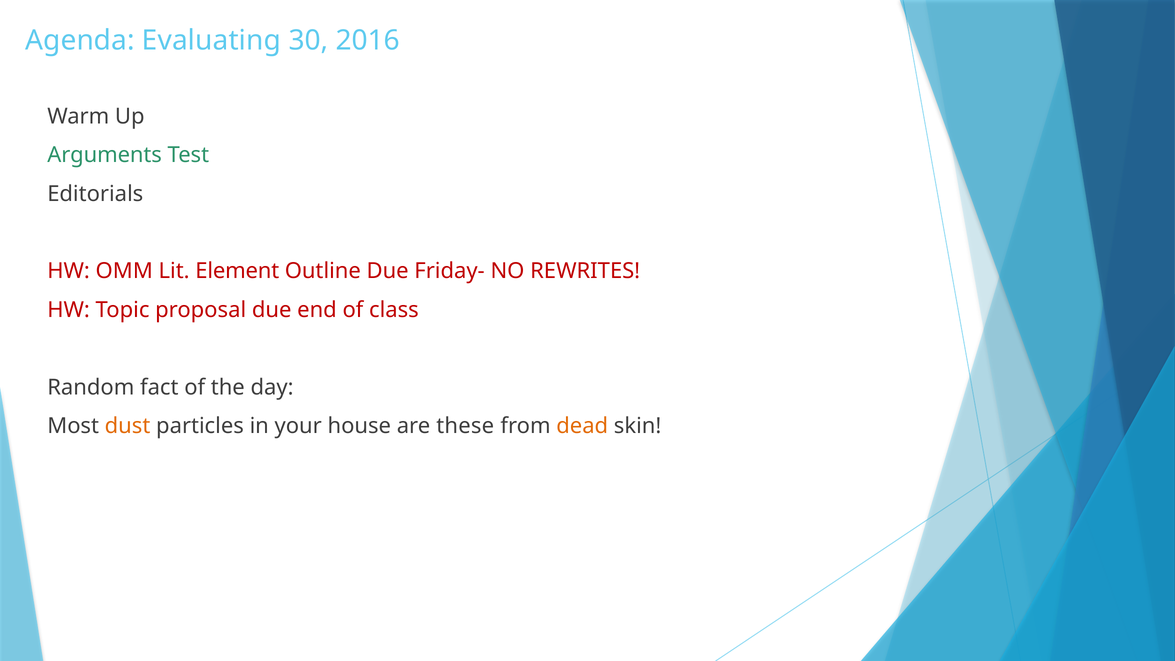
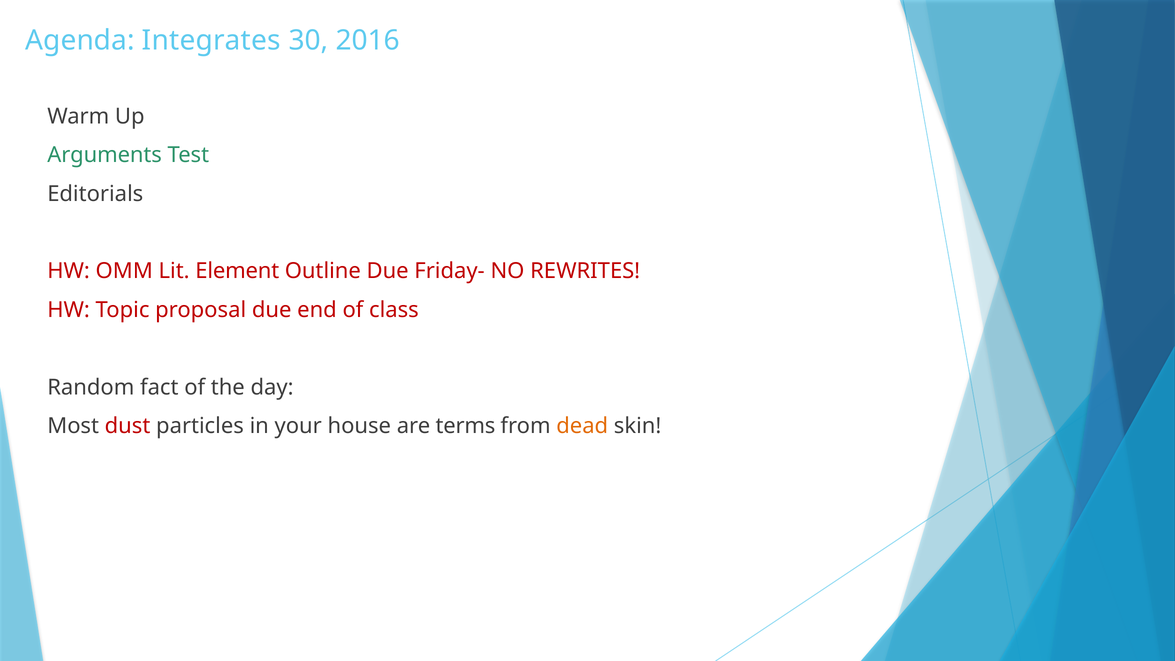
Evaluating: Evaluating -> Integrates
dust colour: orange -> red
these: these -> terms
